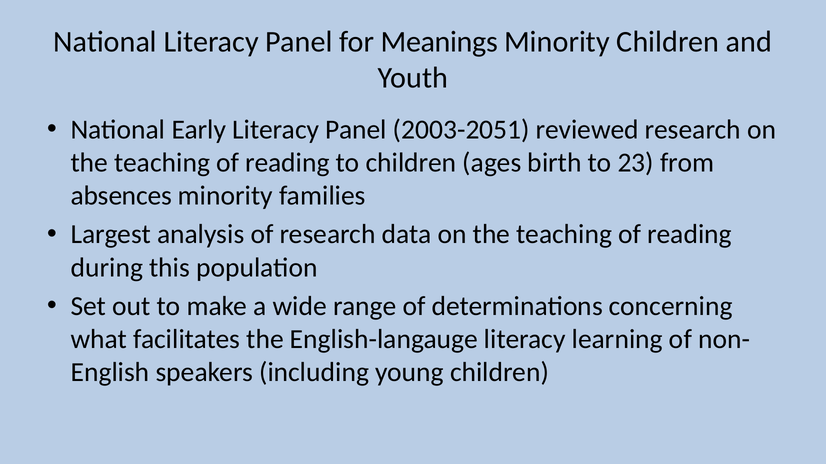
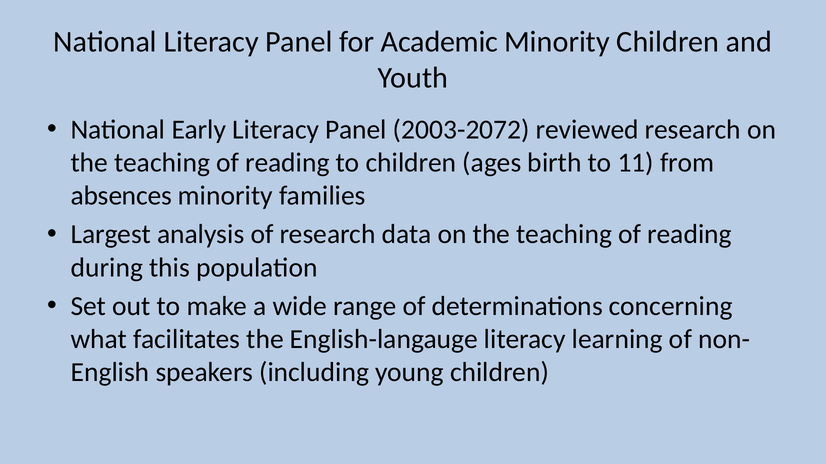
Meanings: Meanings -> Academic
2003-2051: 2003-2051 -> 2003-2072
23: 23 -> 11
